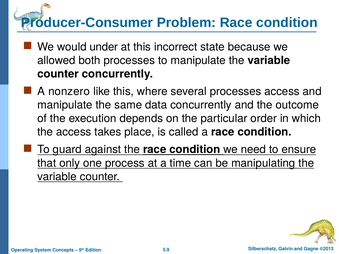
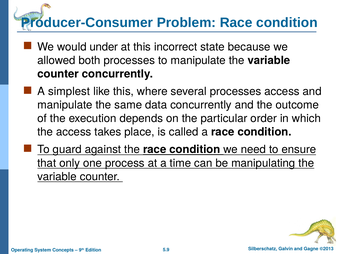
nonzero: nonzero -> simplest
